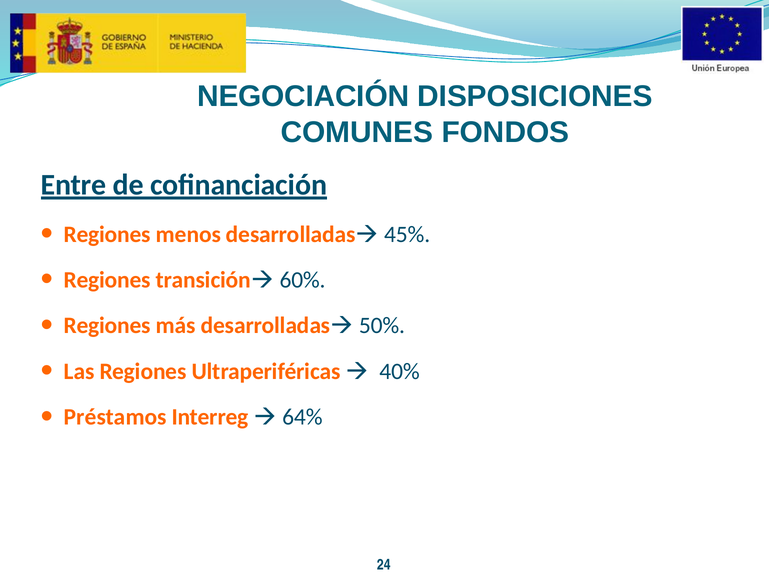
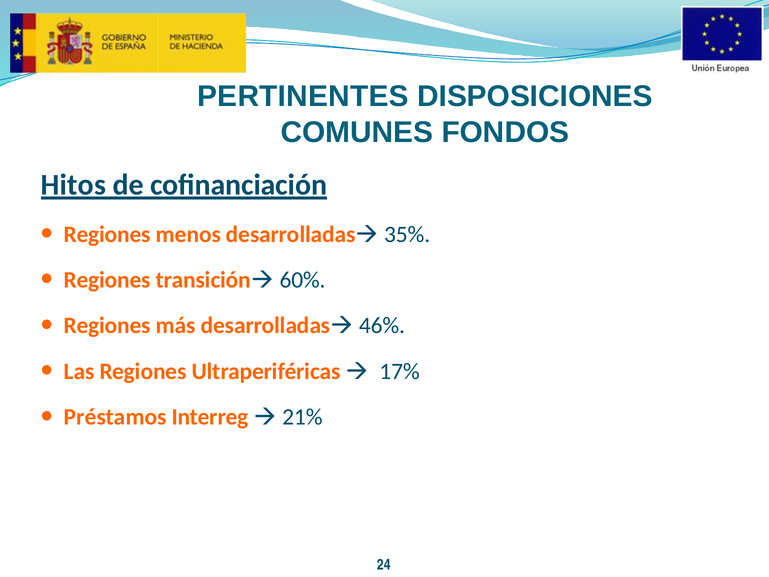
NEGOCIACIÓN: NEGOCIACIÓN -> PERTINENTES
Entre: Entre -> Hitos
45%: 45% -> 35%
50%: 50% -> 46%
40%: 40% -> 17%
64%: 64% -> 21%
